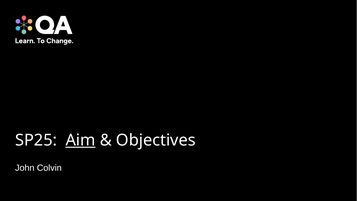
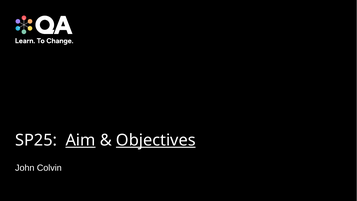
Objectives underline: none -> present
